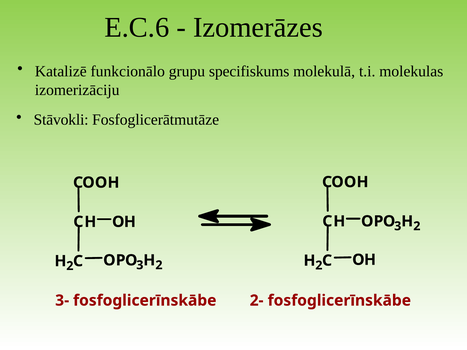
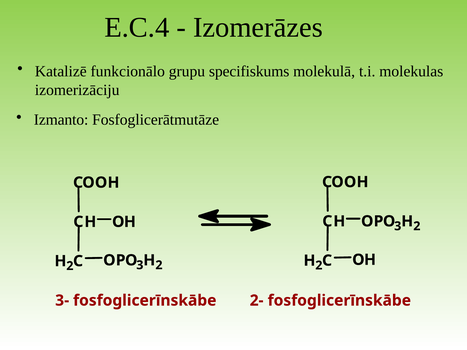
E.C.6: E.C.6 -> E.C.4
Stāvokli: Stāvokli -> Izmanto
